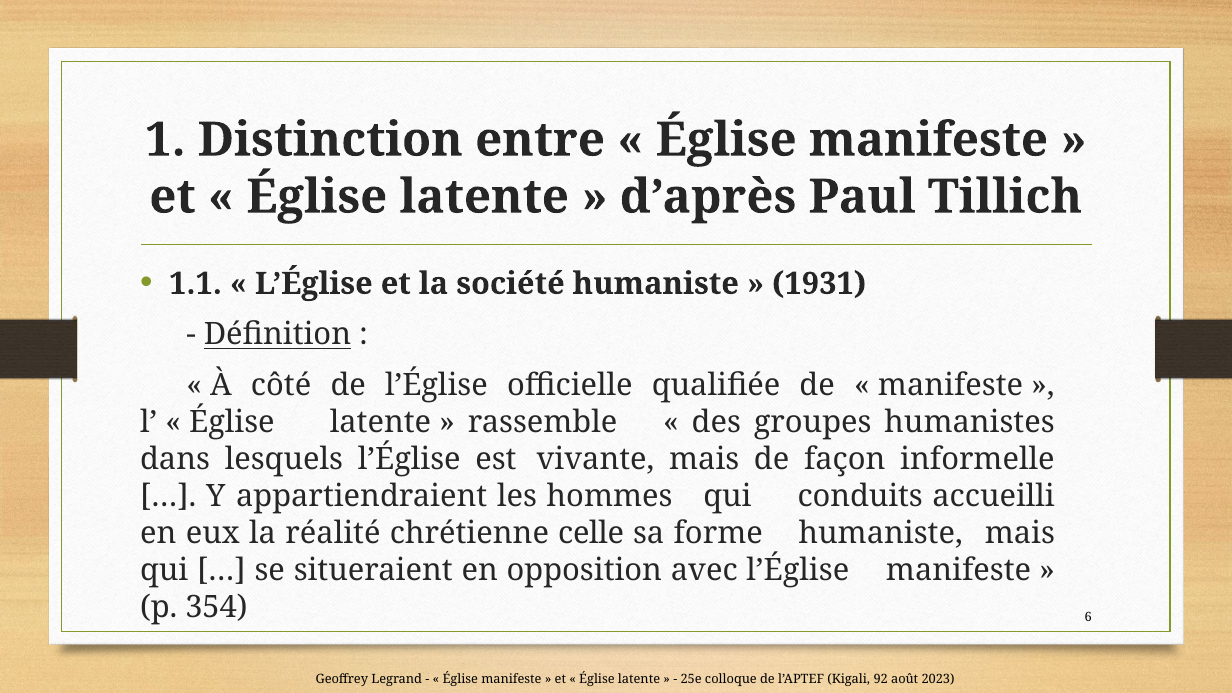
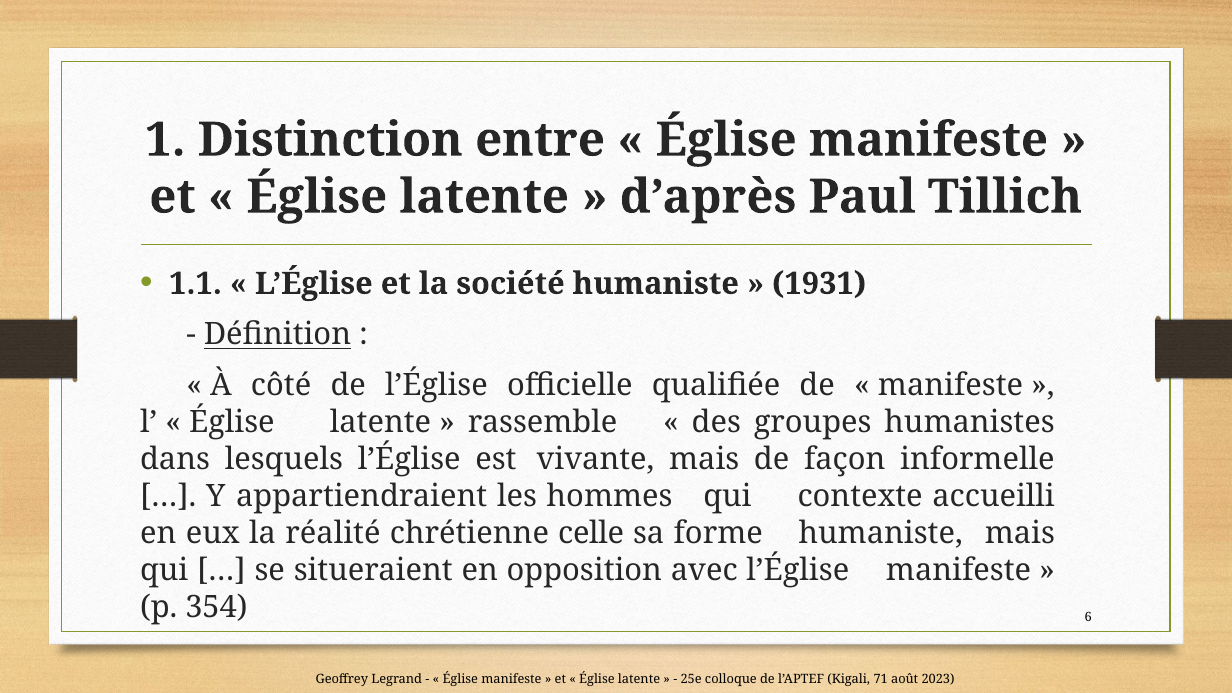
conduits: conduits -> contexte
92: 92 -> 71
